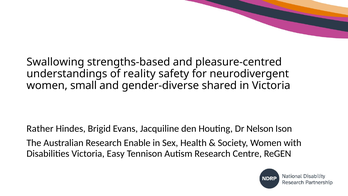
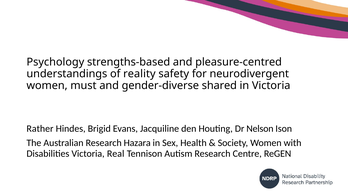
Swallowing: Swallowing -> Psychology
small: small -> must
Enable: Enable -> Hazara
Easy: Easy -> Real
